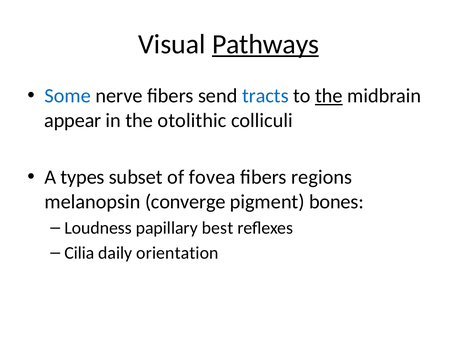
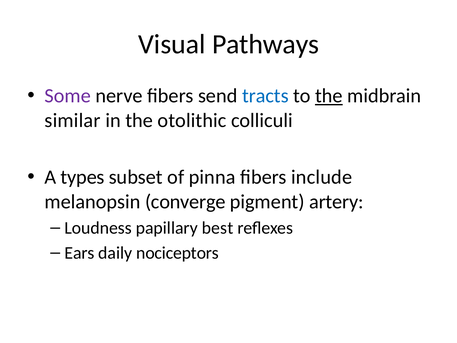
Pathways underline: present -> none
Some colour: blue -> purple
appear: appear -> similar
fovea: fovea -> pinna
regions: regions -> include
bones: bones -> artery
Cilia: Cilia -> Ears
orientation: orientation -> nociceptors
